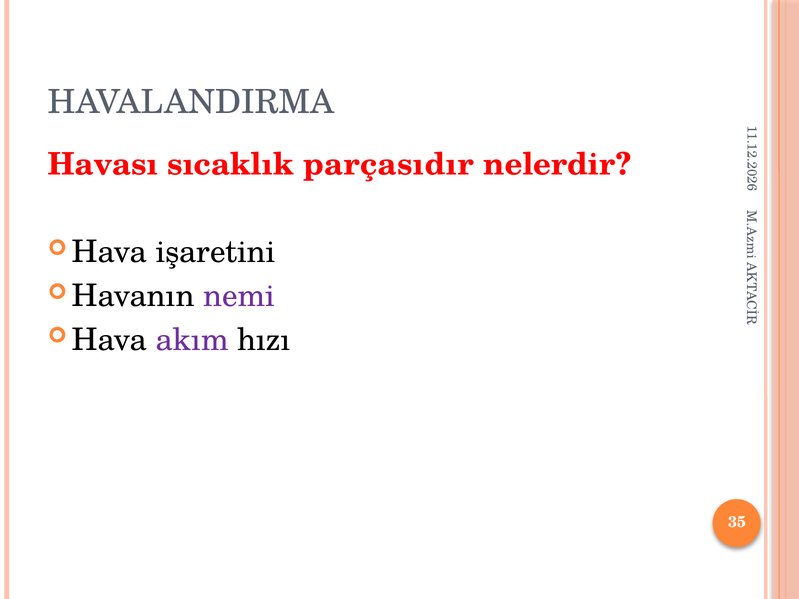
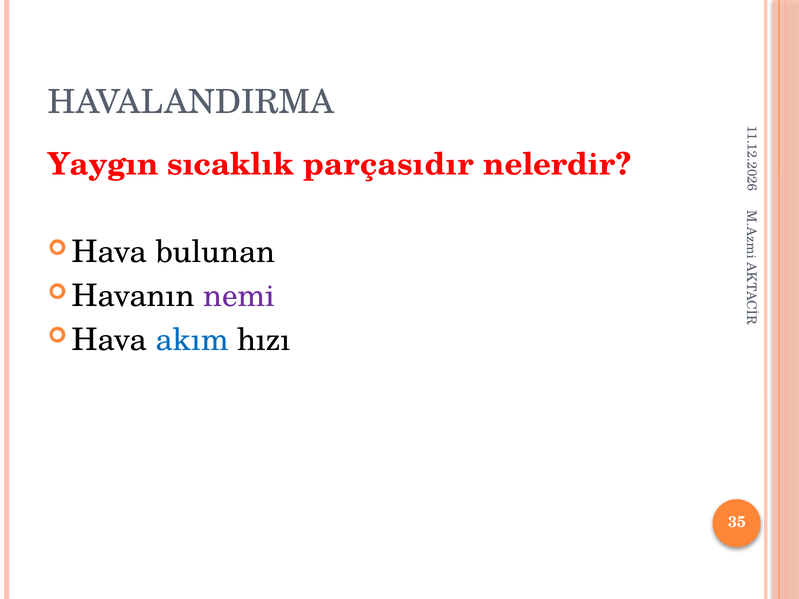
Havası: Havası -> Yaygın
işaretini: işaretini -> bulunan
akım colour: purple -> blue
